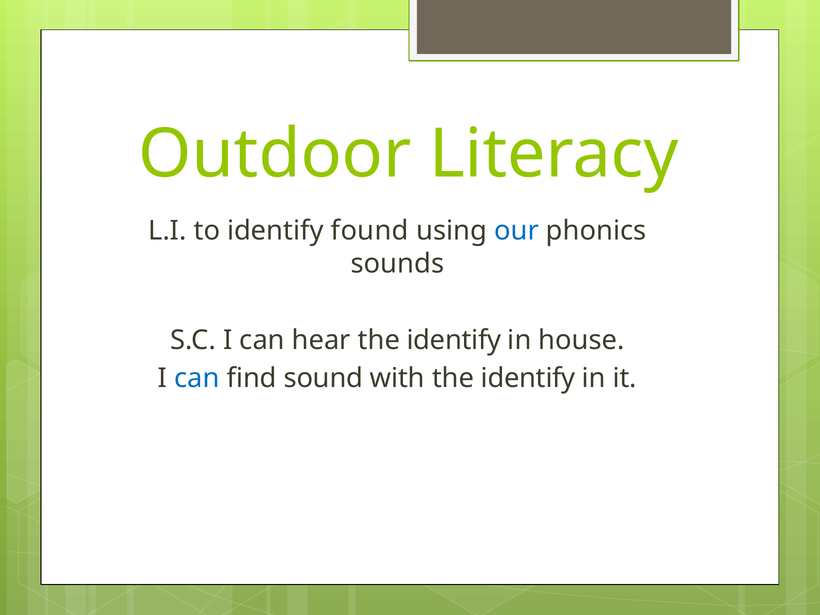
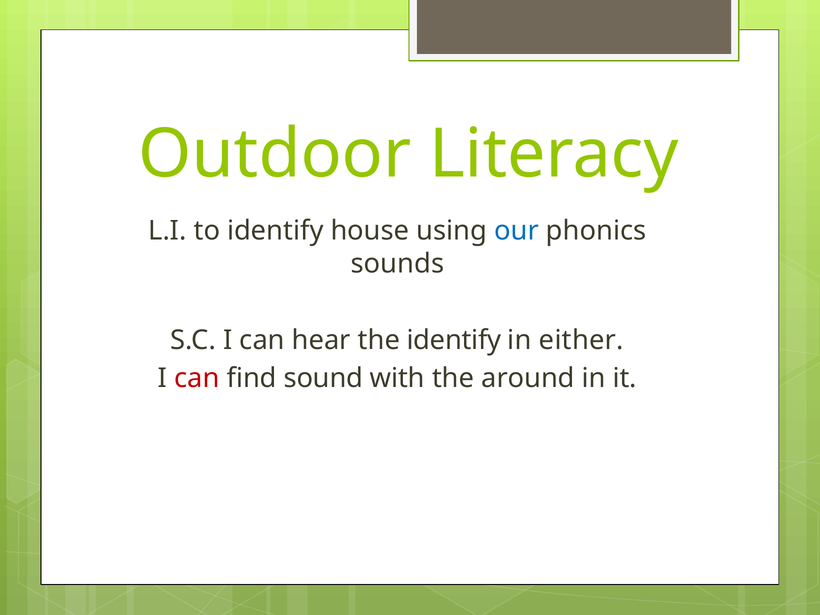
found: found -> house
house: house -> either
can at (197, 378) colour: blue -> red
with the identify: identify -> around
